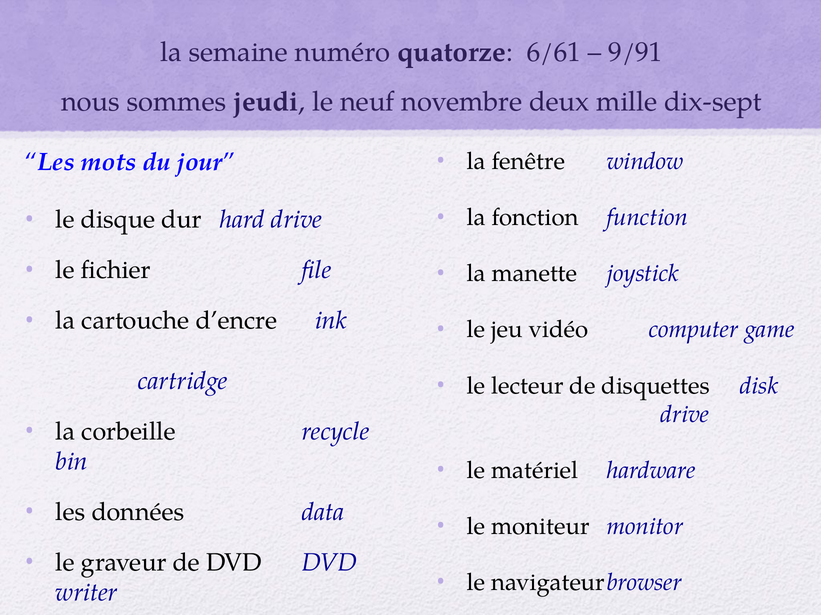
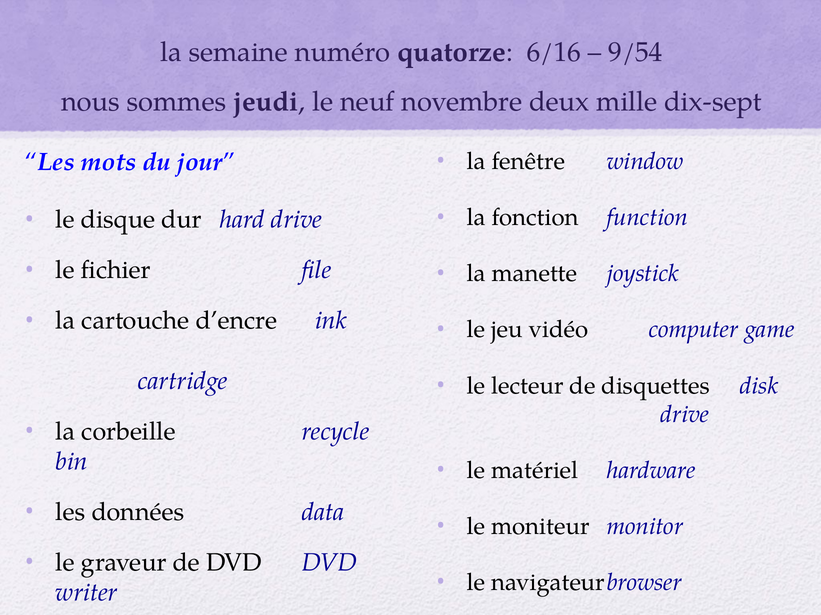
6/61: 6/61 -> 6/16
9/91: 9/91 -> 9/54
